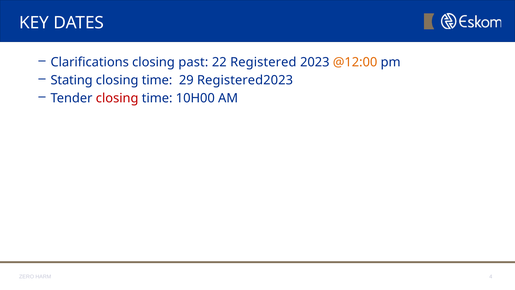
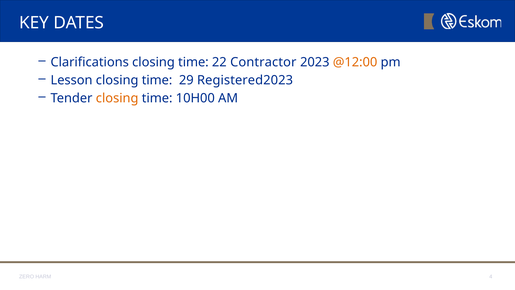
Clarifications closing past: past -> time
Registered: Registered -> Contractor
Stating: Stating -> Lesson
closing at (117, 98) colour: red -> orange
